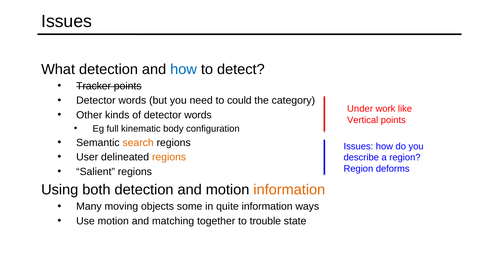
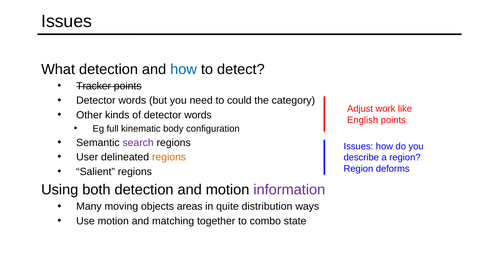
Under: Under -> Adjust
Vertical: Vertical -> English
search colour: orange -> purple
information at (289, 190) colour: orange -> purple
some: some -> areas
quite information: information -> distribution
trouble: trouble -> combo
